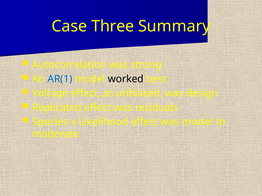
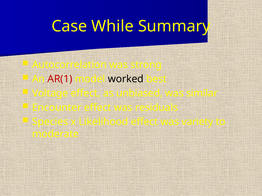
Three: Three -> While
AR(1 colour: blue -> red
design: design -> similar
Replicated: Replicated -> Encounter
was model: model -> variety
